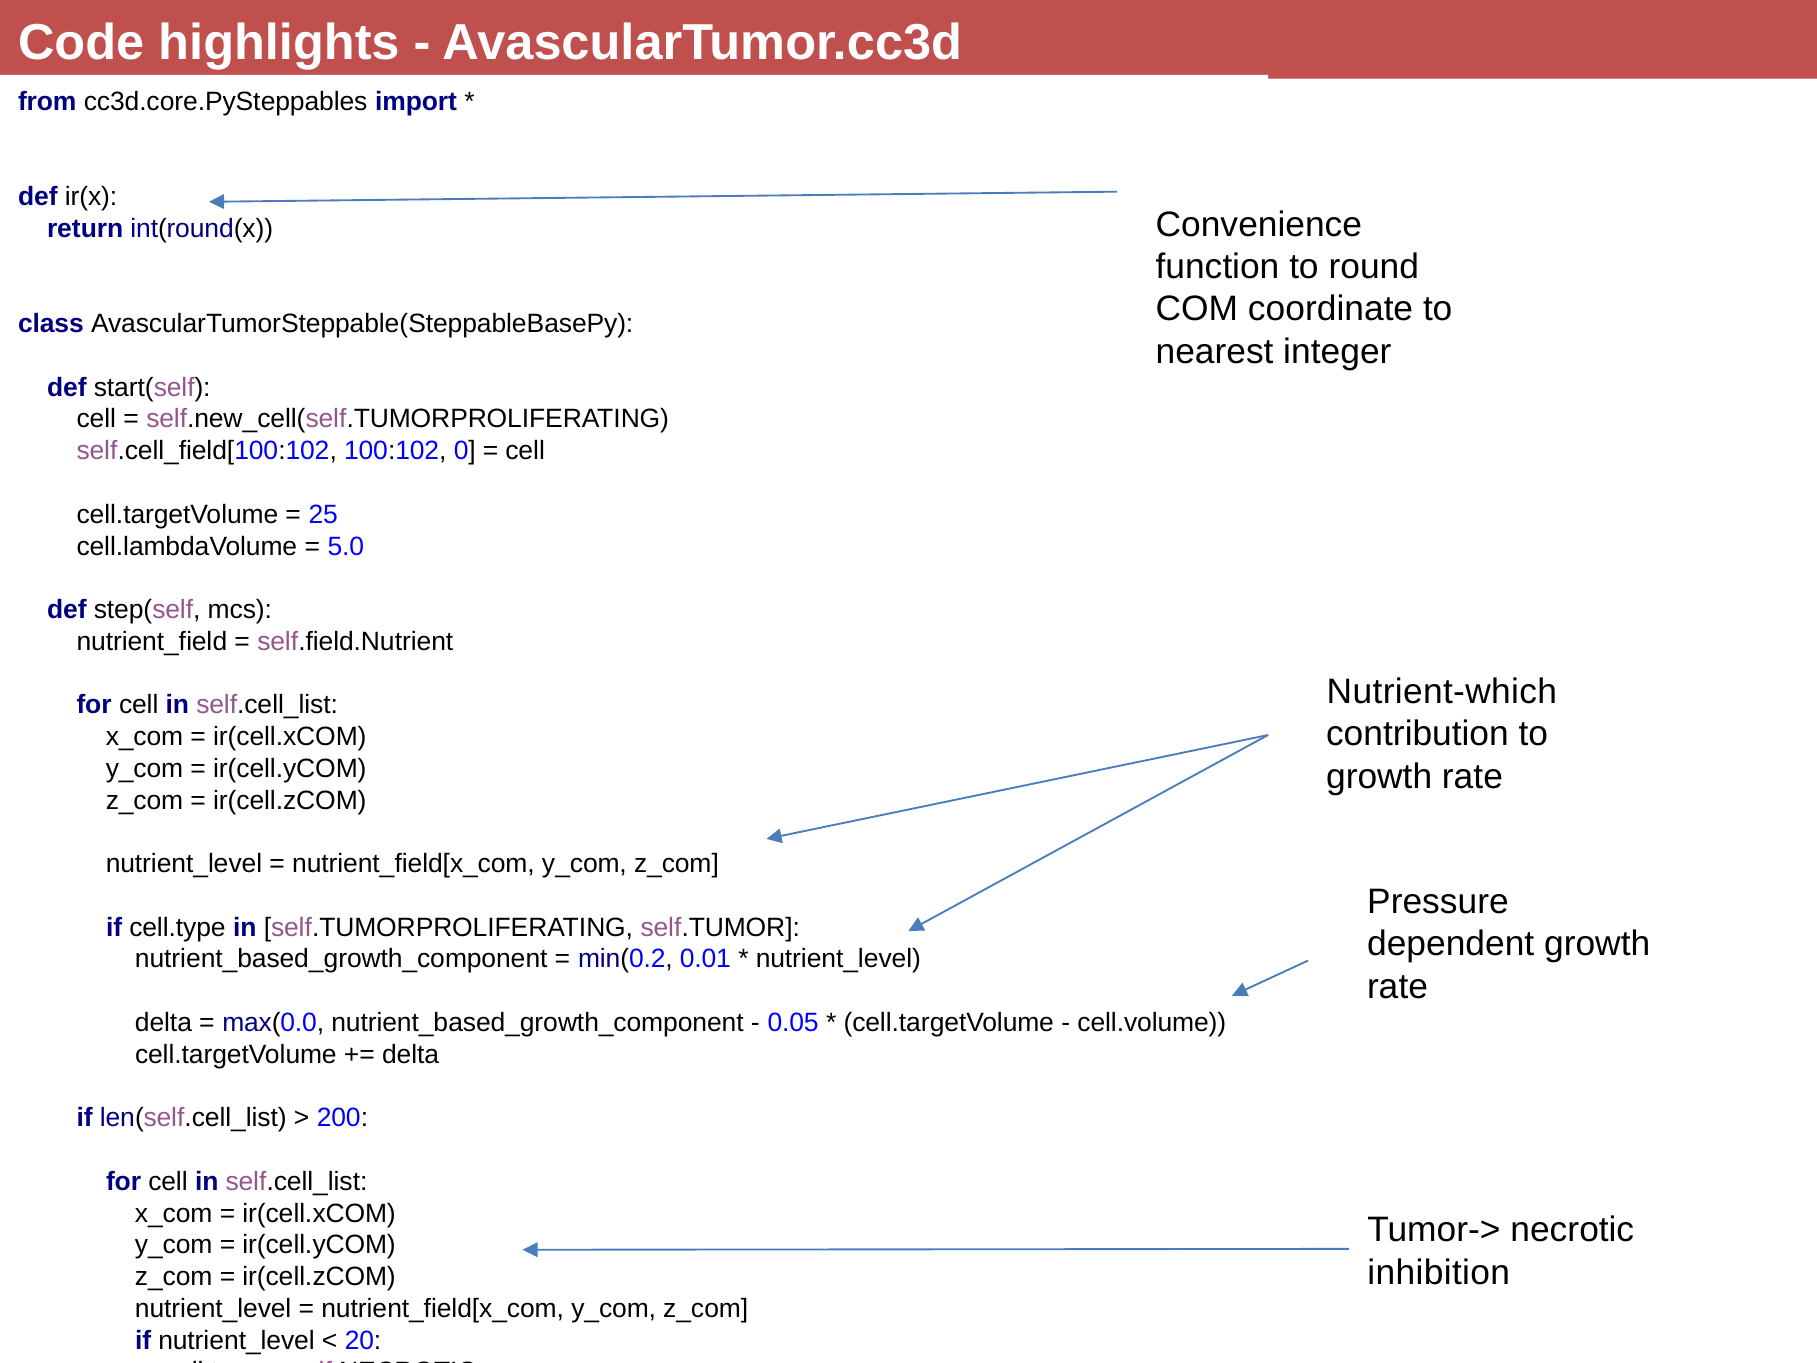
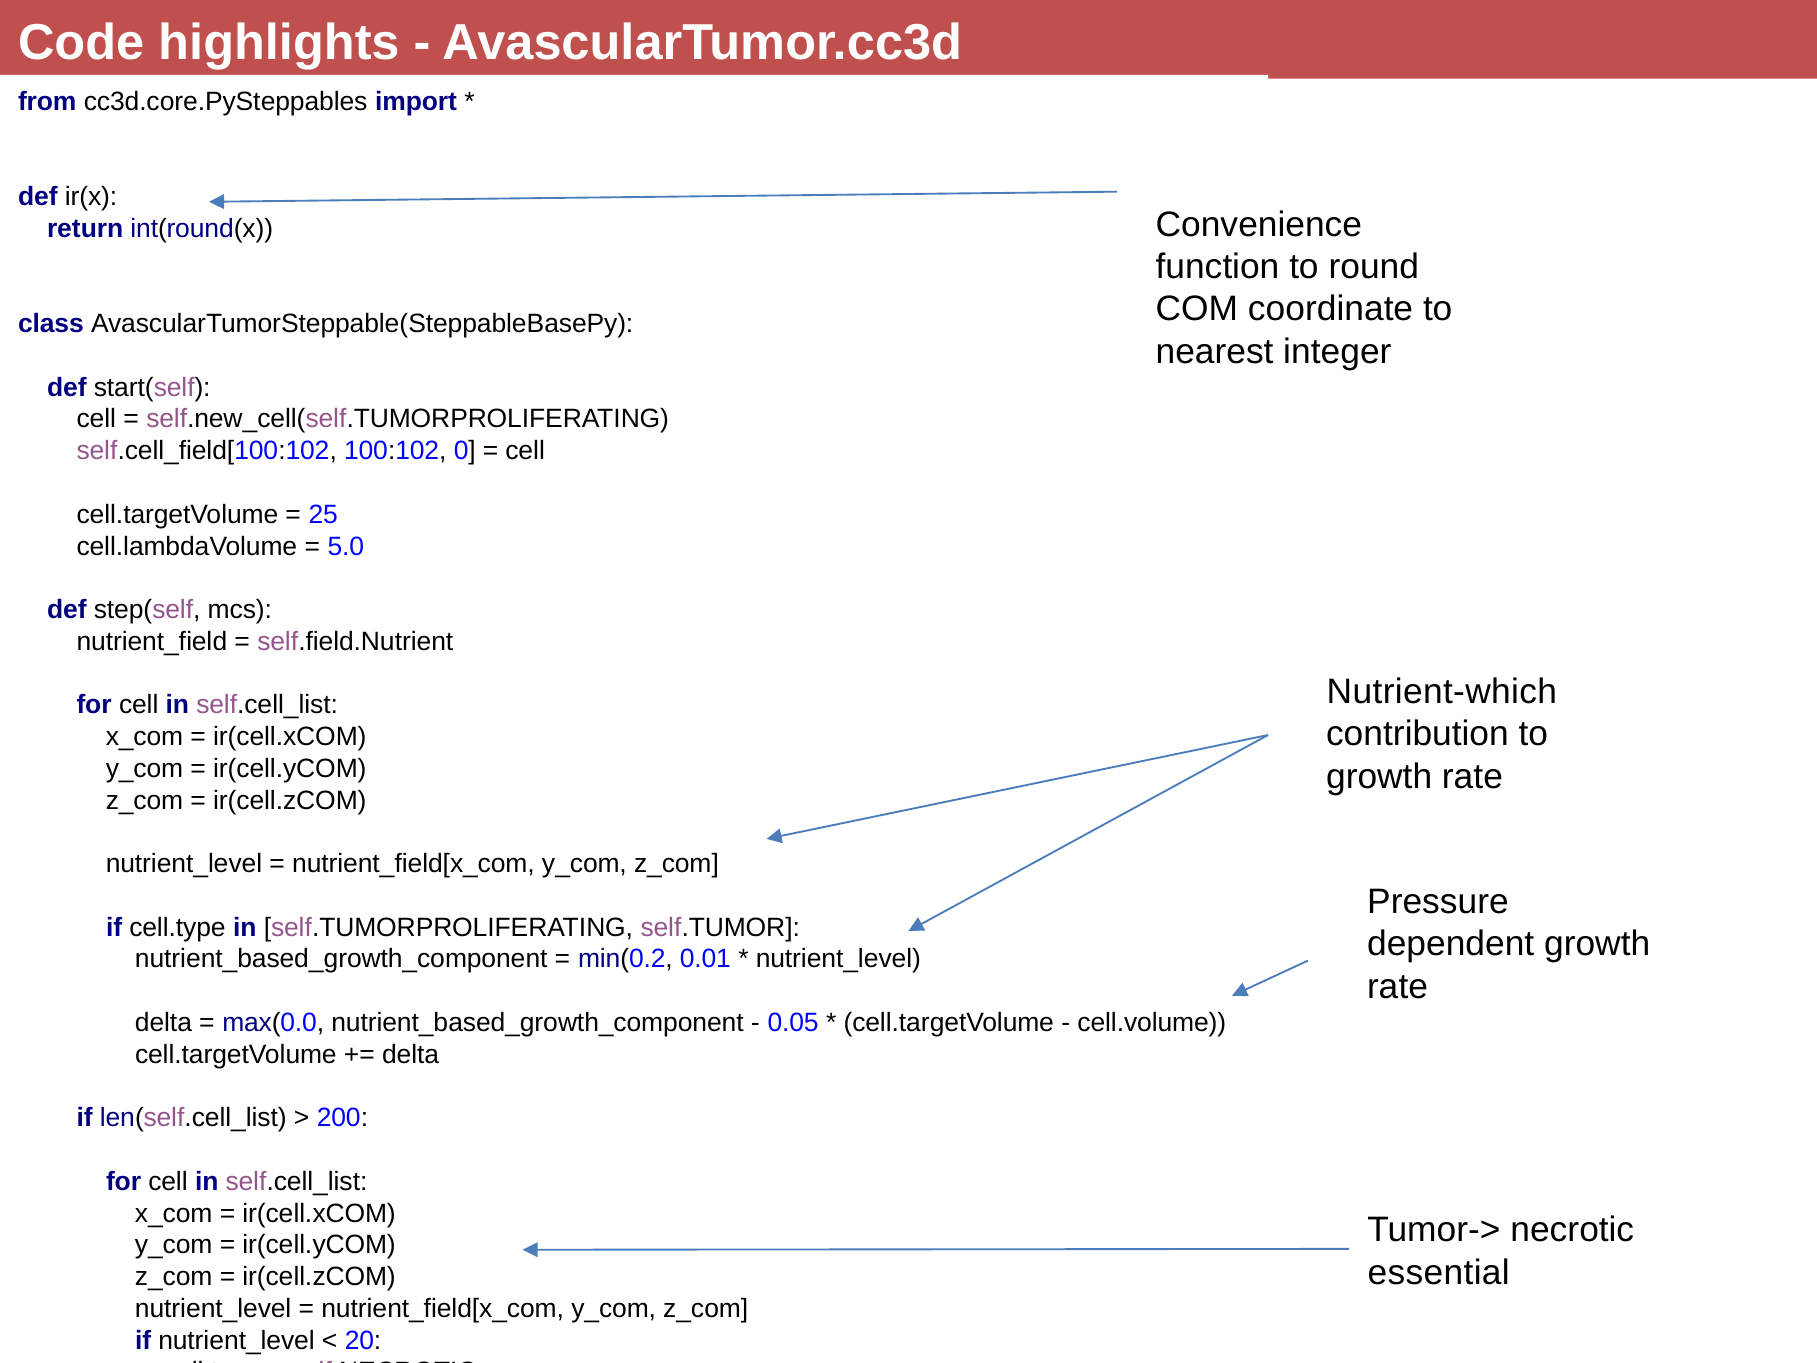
inhibition: inhibition -> essential
